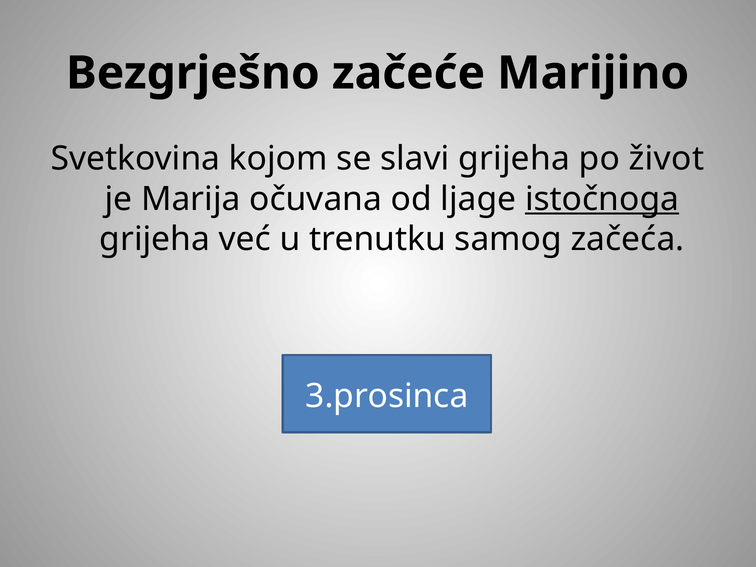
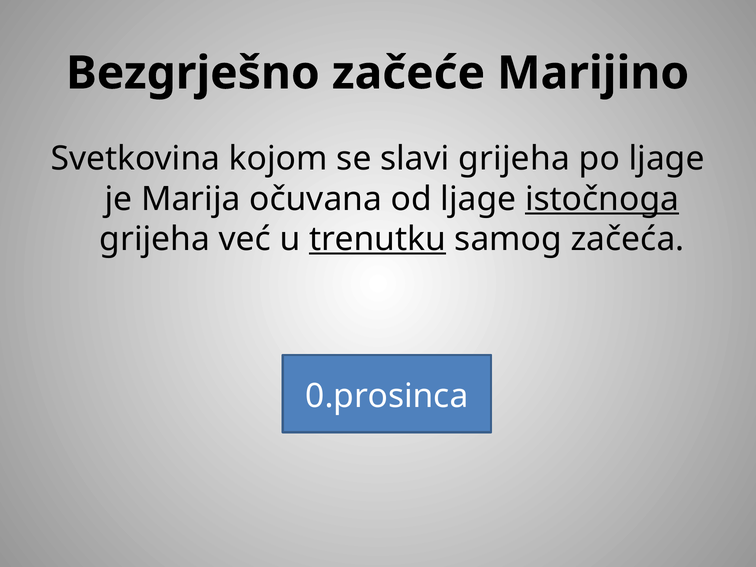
po život: život -> ljage
trenutku underline: none -> present
3.prosinca: 3.prosinca -> 0.prosinca
